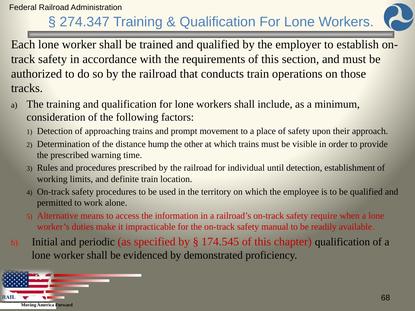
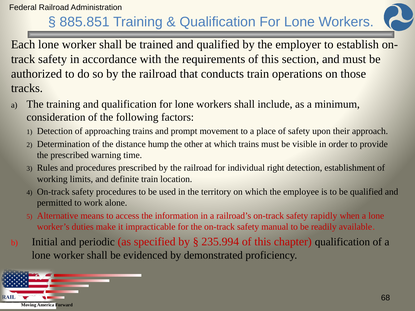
274.347: 274.347 -> 885.851
until: until -> right
require: require -> rapidly
174.545: 174.545 -> 235.994
